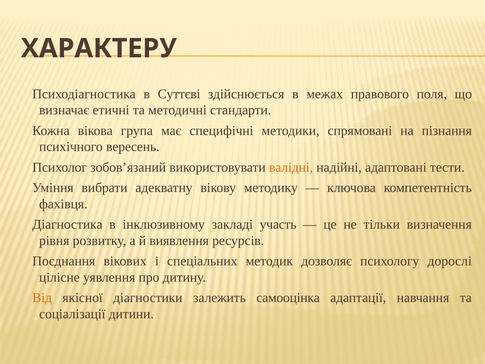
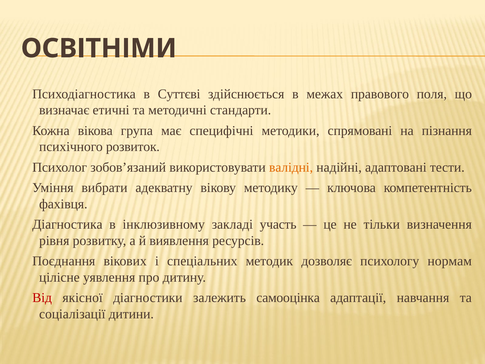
ХАРАКТЕРУ: ХАРАКТЕРУ -> ОСВІТНІМИ
вересень: вересень -> розвиток
дорослі: дорослі -> нормам
Від colour: orange -> red
